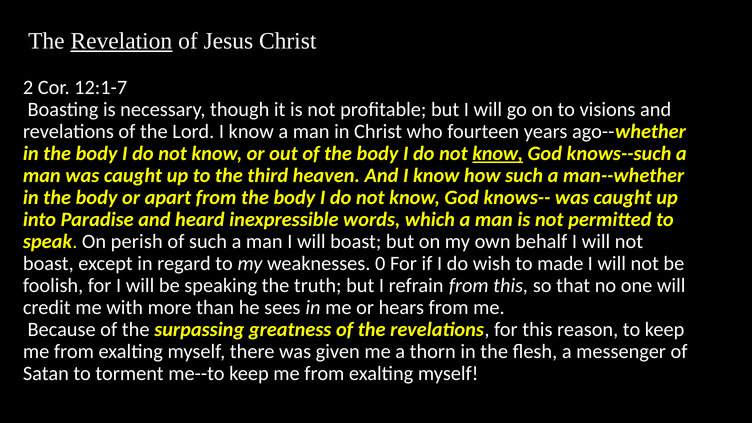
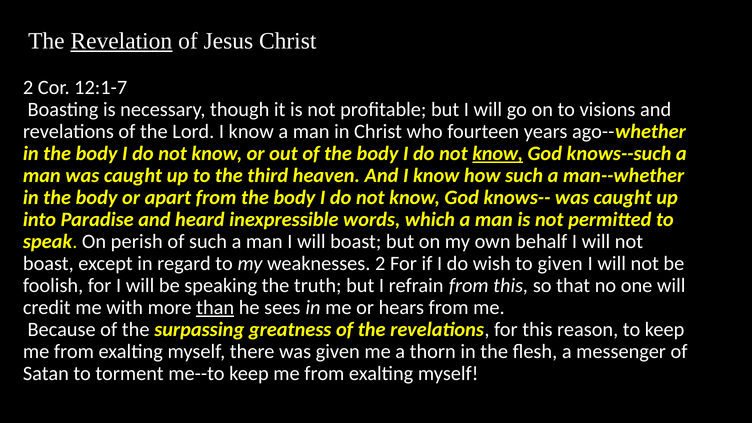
weaknesses 0: 0 -> 2
to made: made -> given
than underline: none -> present
